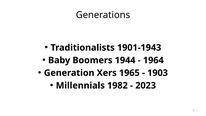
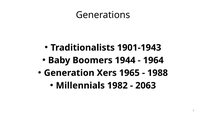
1903: 1903 -> 1988
2023: 2023 -> 2063
